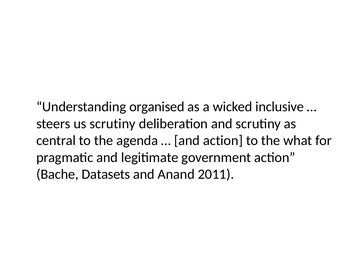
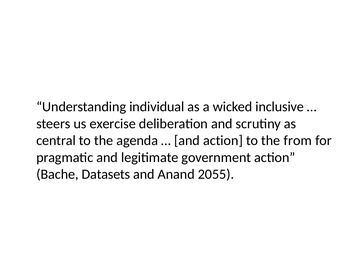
organised: organised -> individual
us scrutiny: scrutiny -> exercise
what: what -> from
2011: 2011 -> 2055
